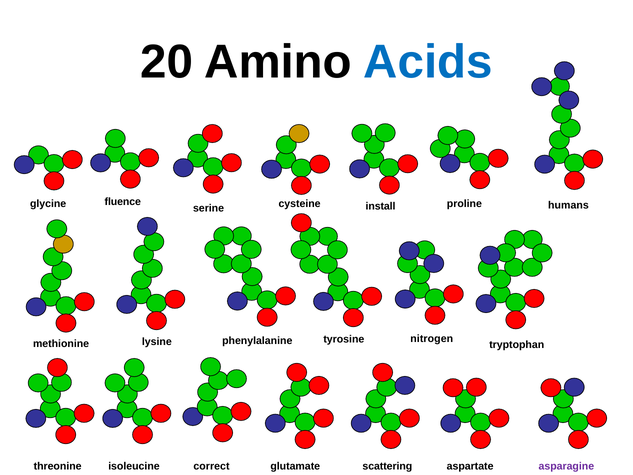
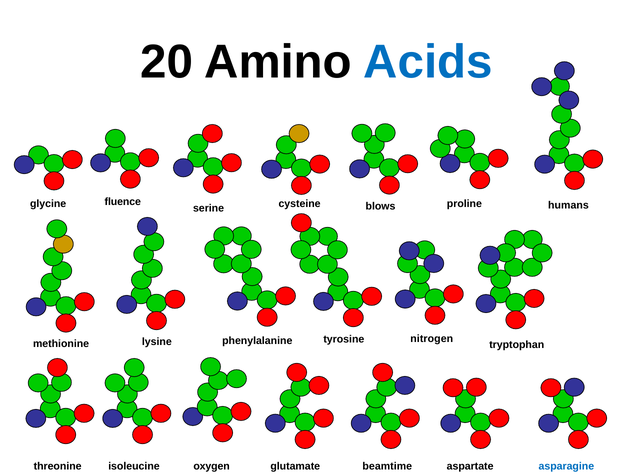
install: install -> blows
correct: correct -> oxygen
scattering: scattering -> beamtime
asparagine colour: purple -> blue
